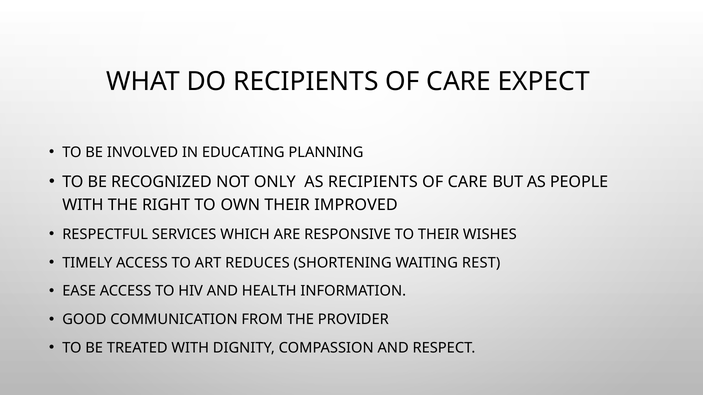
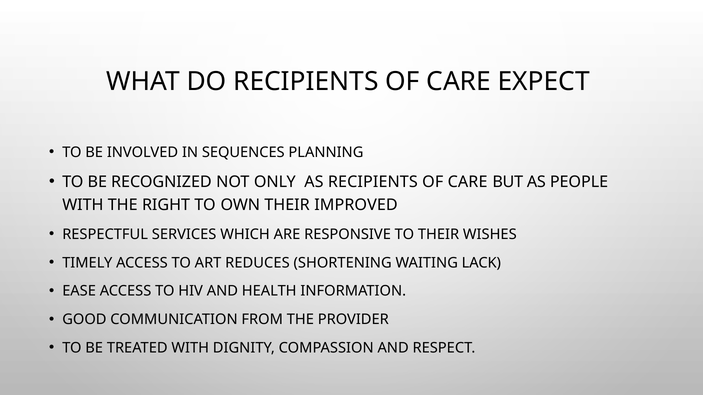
EDUCATING: EDUCATING -> SEQUENCES
REST: REST -> LACK
